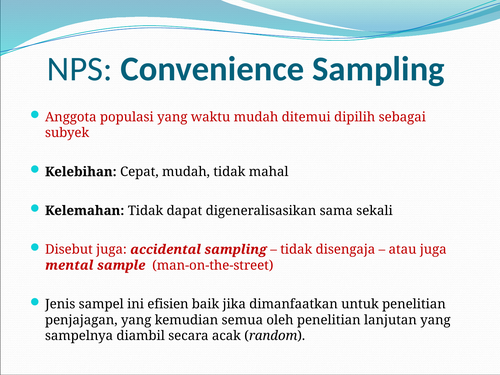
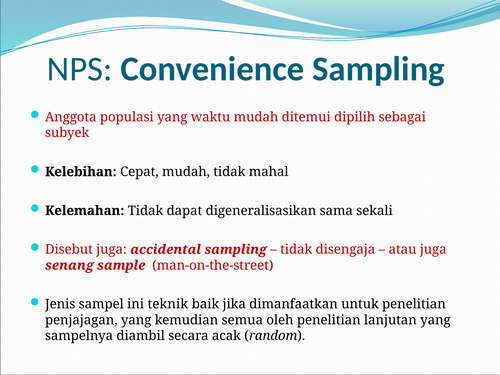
mental: mental -> senang
efisien: efisien -> teknik
